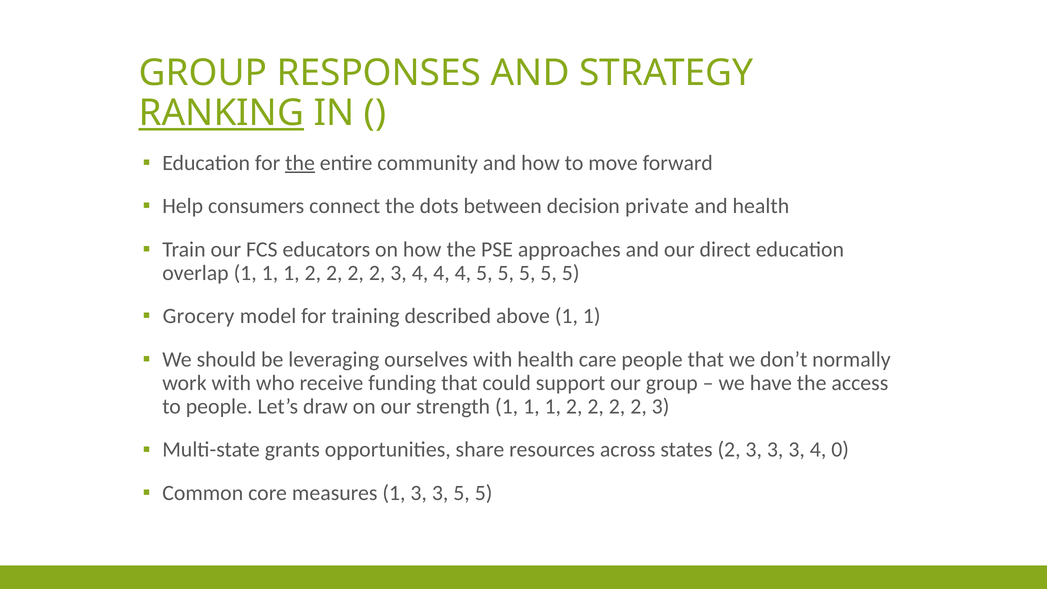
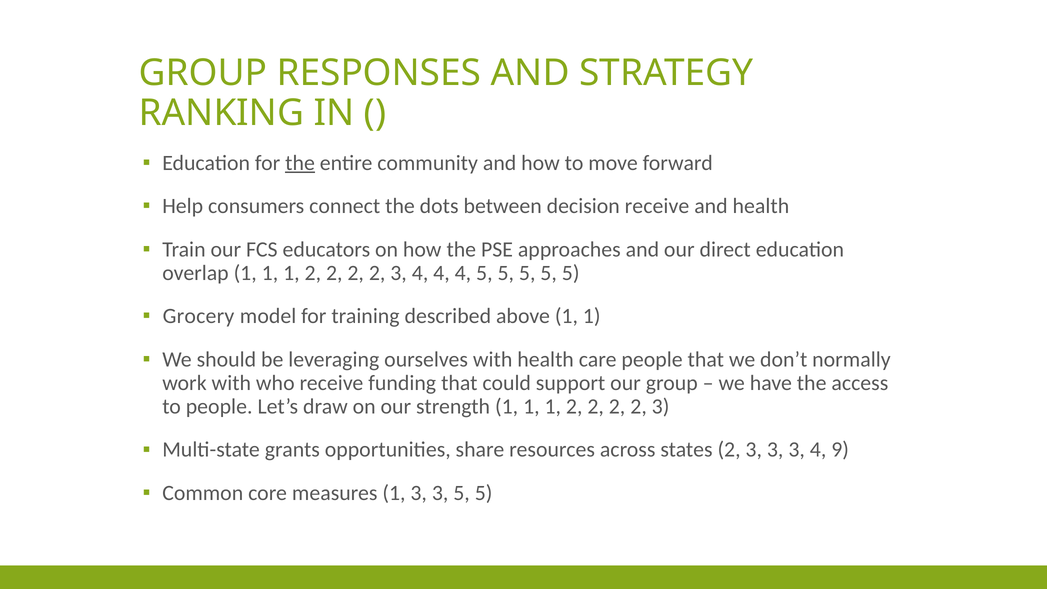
RANKING underline: present -> none
decision private: private -> receive
0: 0 -> 9
